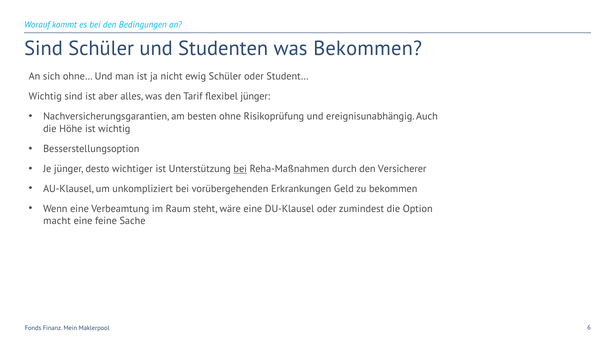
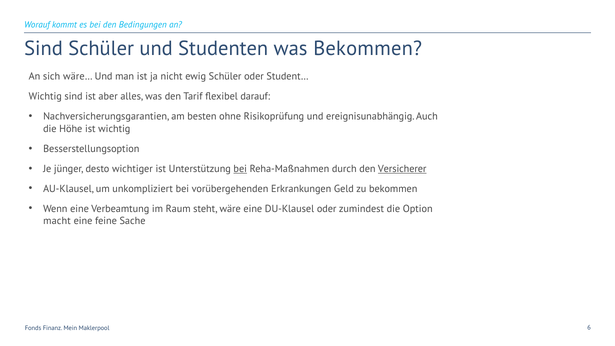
ohne…: ohne… -> wäre…
flexibel jünger: jünger -> darauf
Versicherer underline: none -> present
